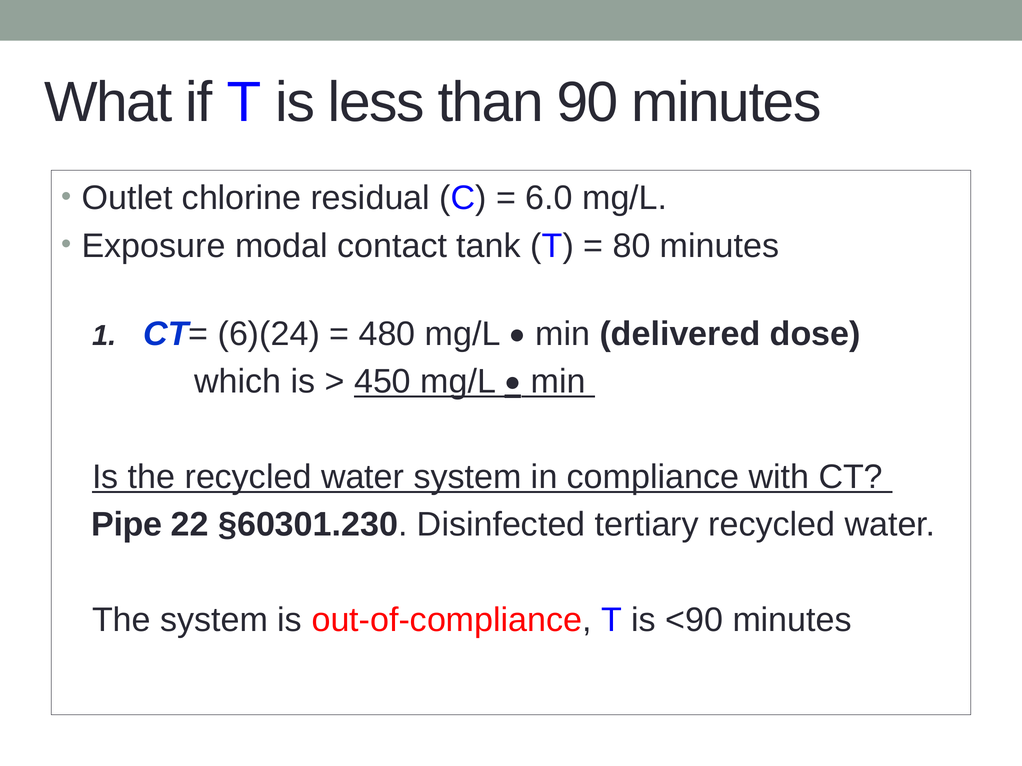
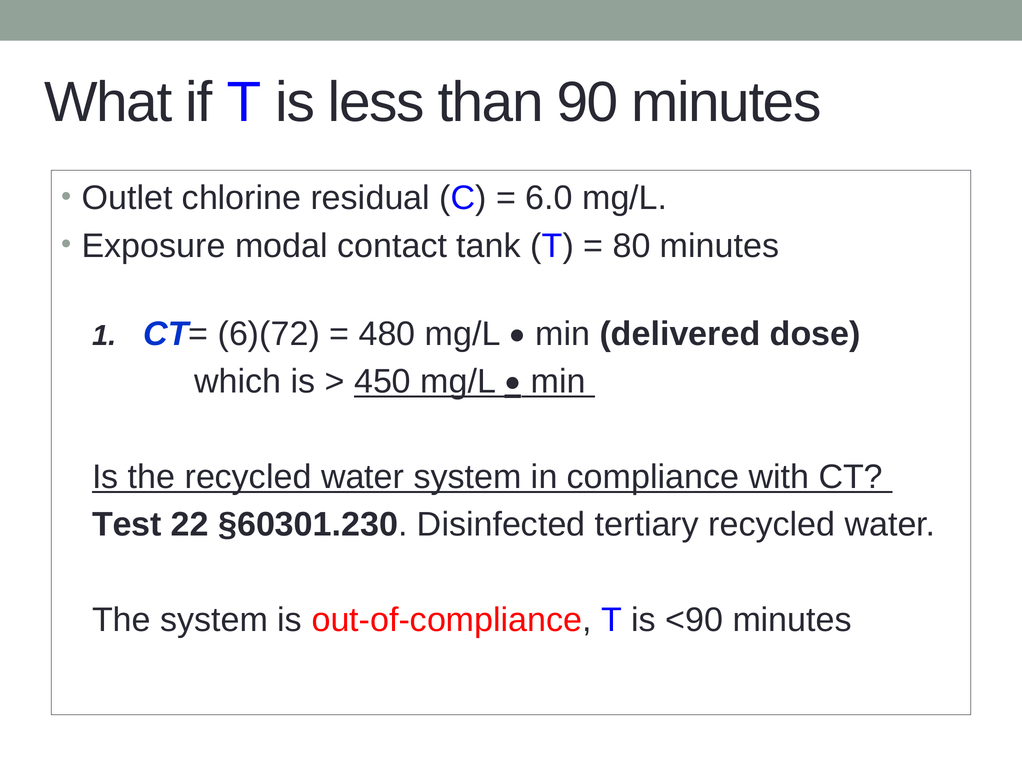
6)(24: 6)(24 -> 6)(72
Pipe: Pipe -> Test
